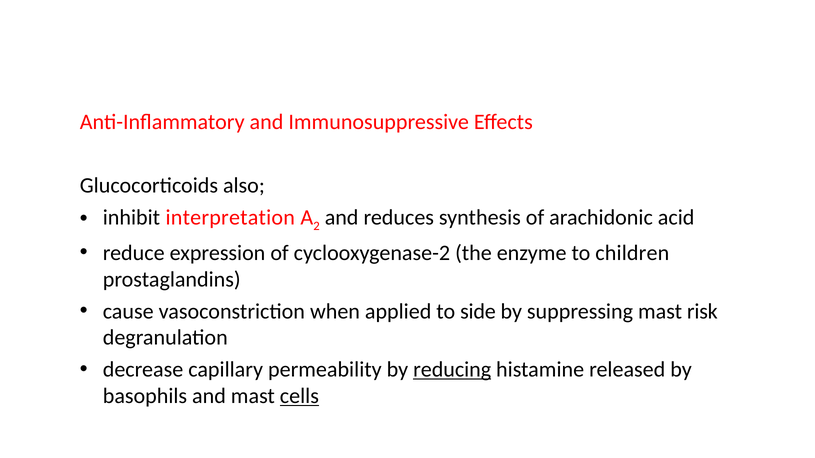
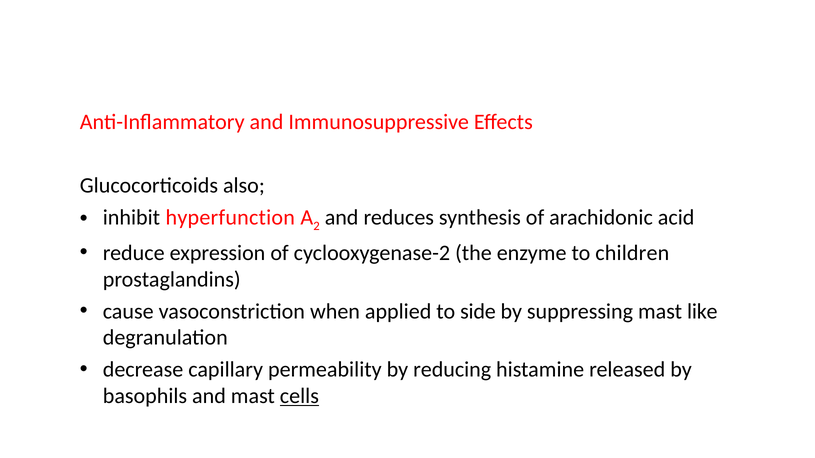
interpretation: interpretation -> hyperfunction
risk: risk -> like
reducing underline: present -> none
